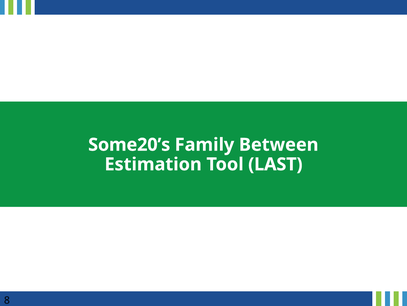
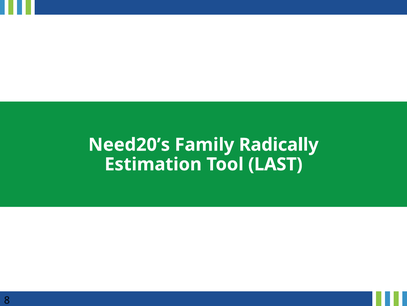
Some20’s: Some20’s -> Need20’s
Between: Between -> Radically
